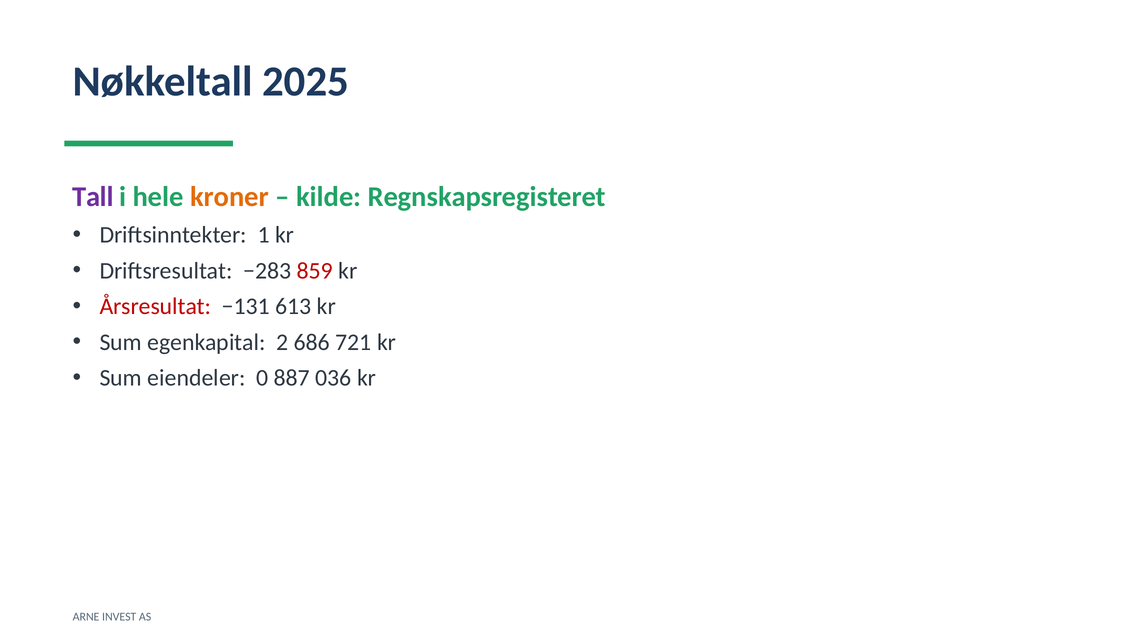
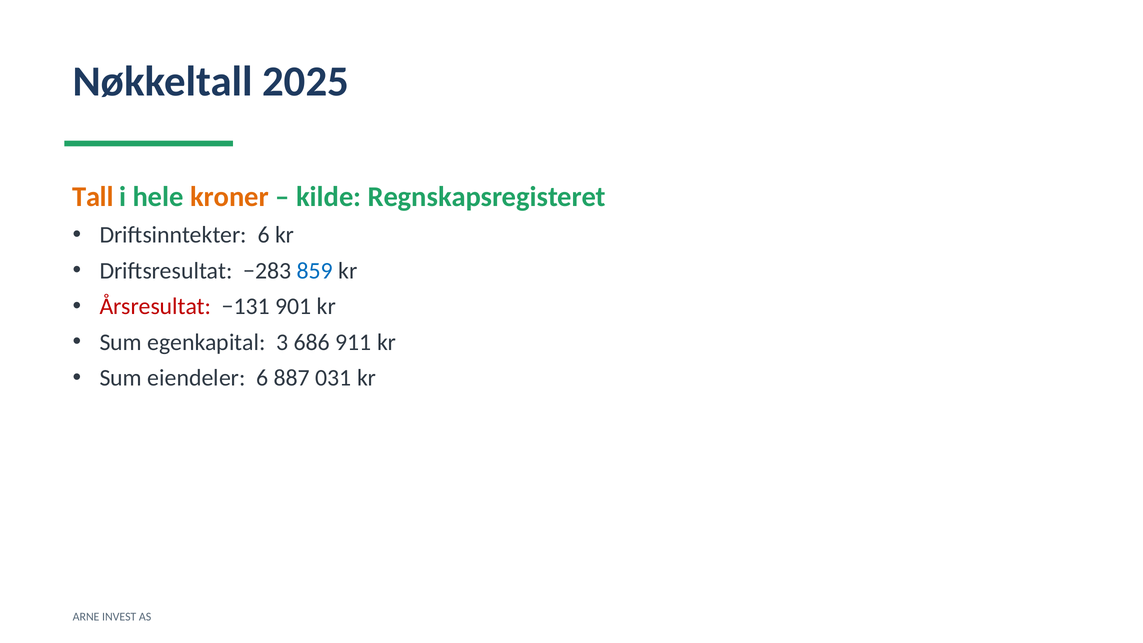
Tall colour: purple -> orange
Driftsinntekter 1: 1 -> 6
859 colour: red -> blue
613: 613 -> 901
2: 2 -> 3
721: 721 -> 911
eiendeler 0: 0 -> 6
036: 036 -> 031
